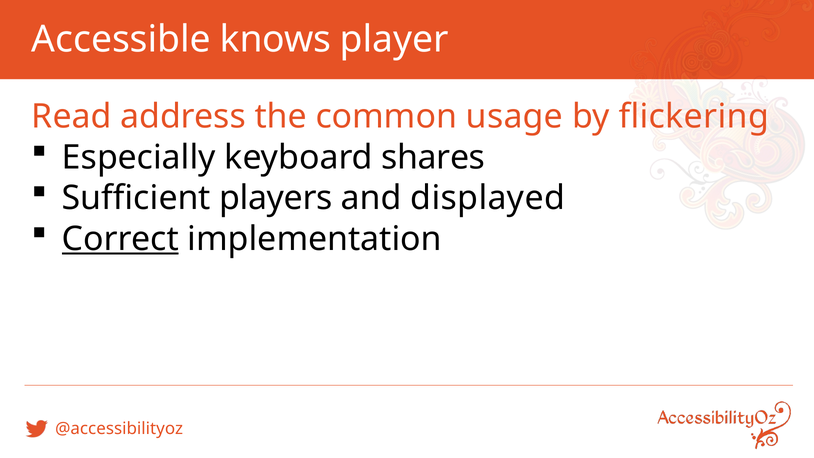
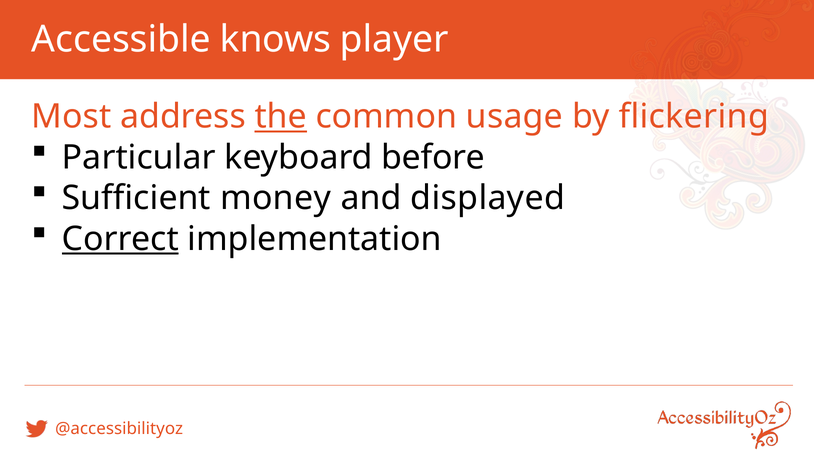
Read: Read -> Most
the underline: none -> present
Especially: Especially -> Particular
shares: shares -> before
players: players -> money
